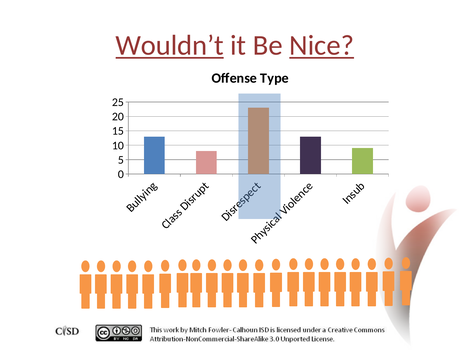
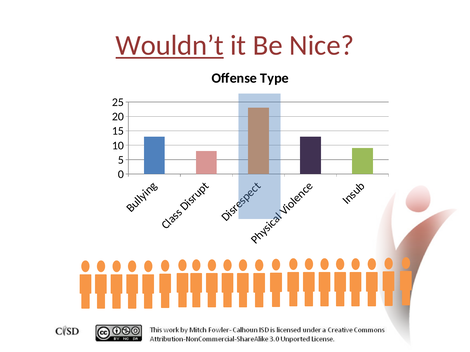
Nice underline: present -> none
